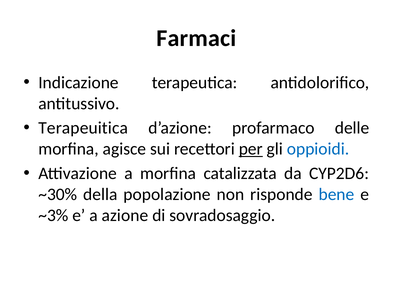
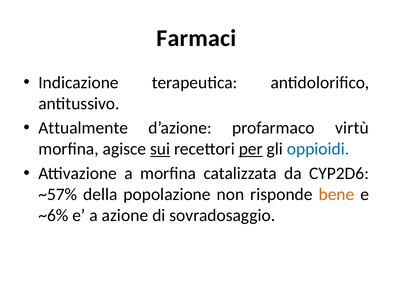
Terapeuitica: Terapeuitica -> Attualmente
delle: delle -> virtù
sui underline: none -> present
~30%: ~30% -> ~57%
bene colour: blue -> orange
~3%: ~3% -> ~6%
